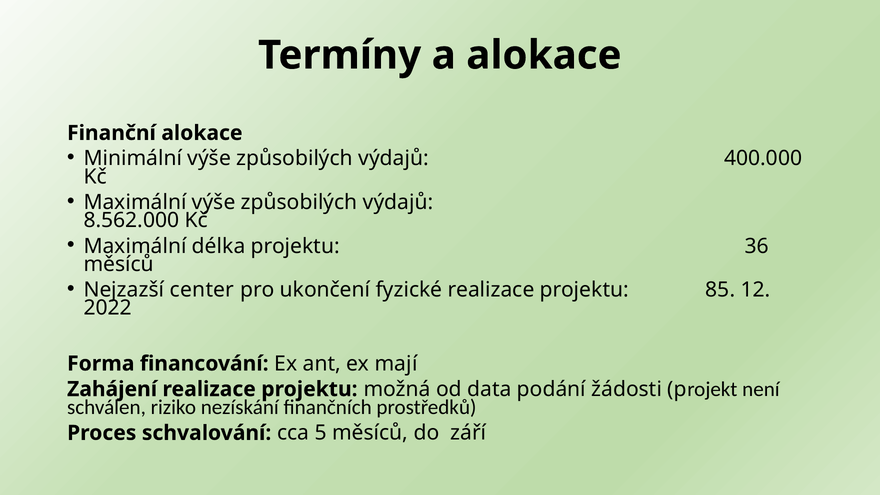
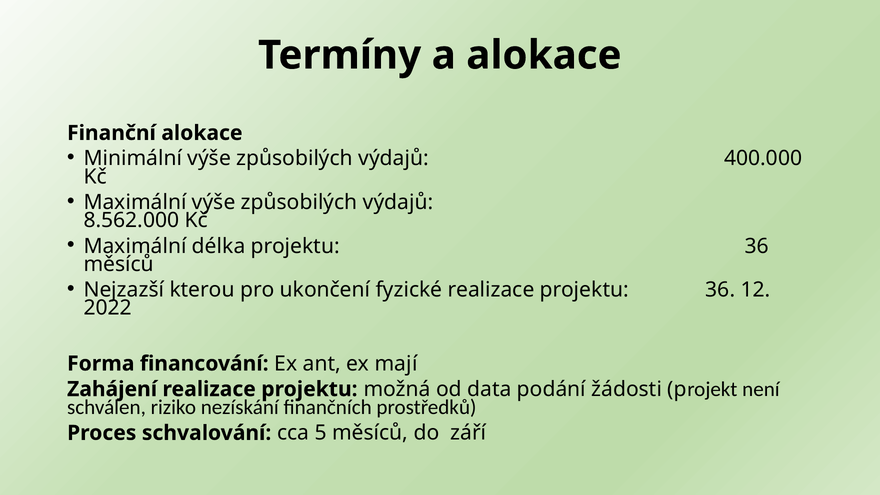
center: center -> kterou
realizace projektu 85: 85 -> 36
